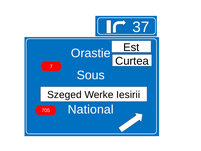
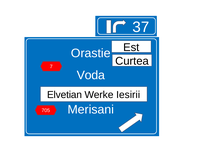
Sous: Sous -> Voda
Szeged: Szeged -> Elvetian
National: National -> Merisani
